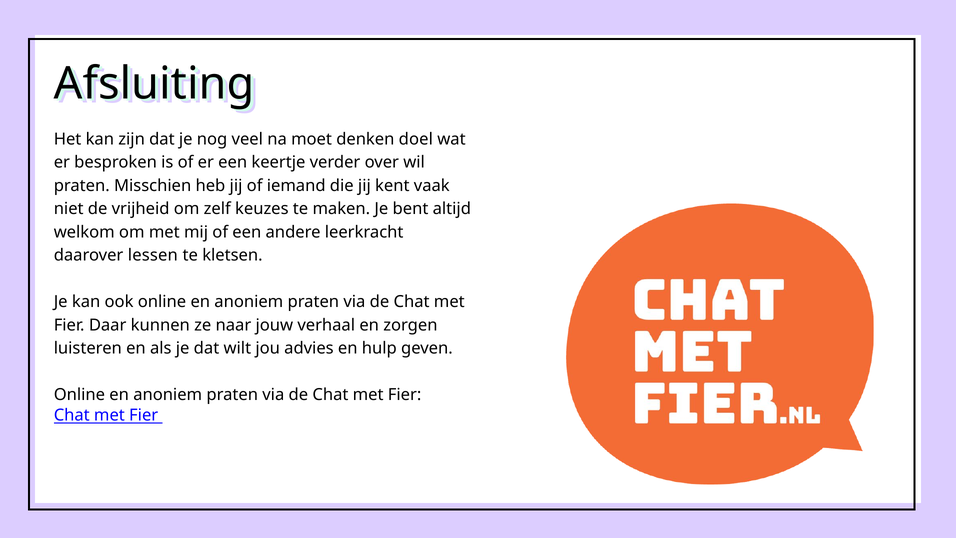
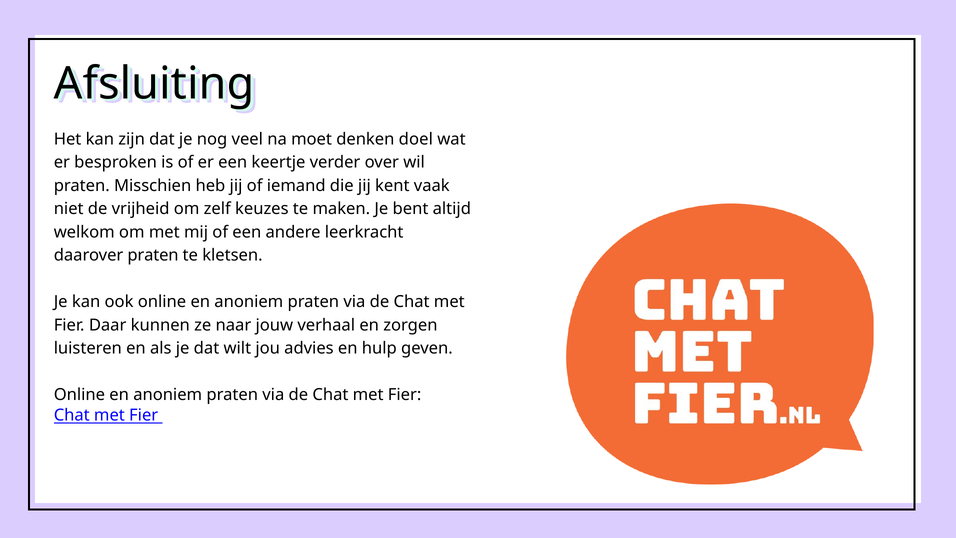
daarover lessen: lessen -> praten
